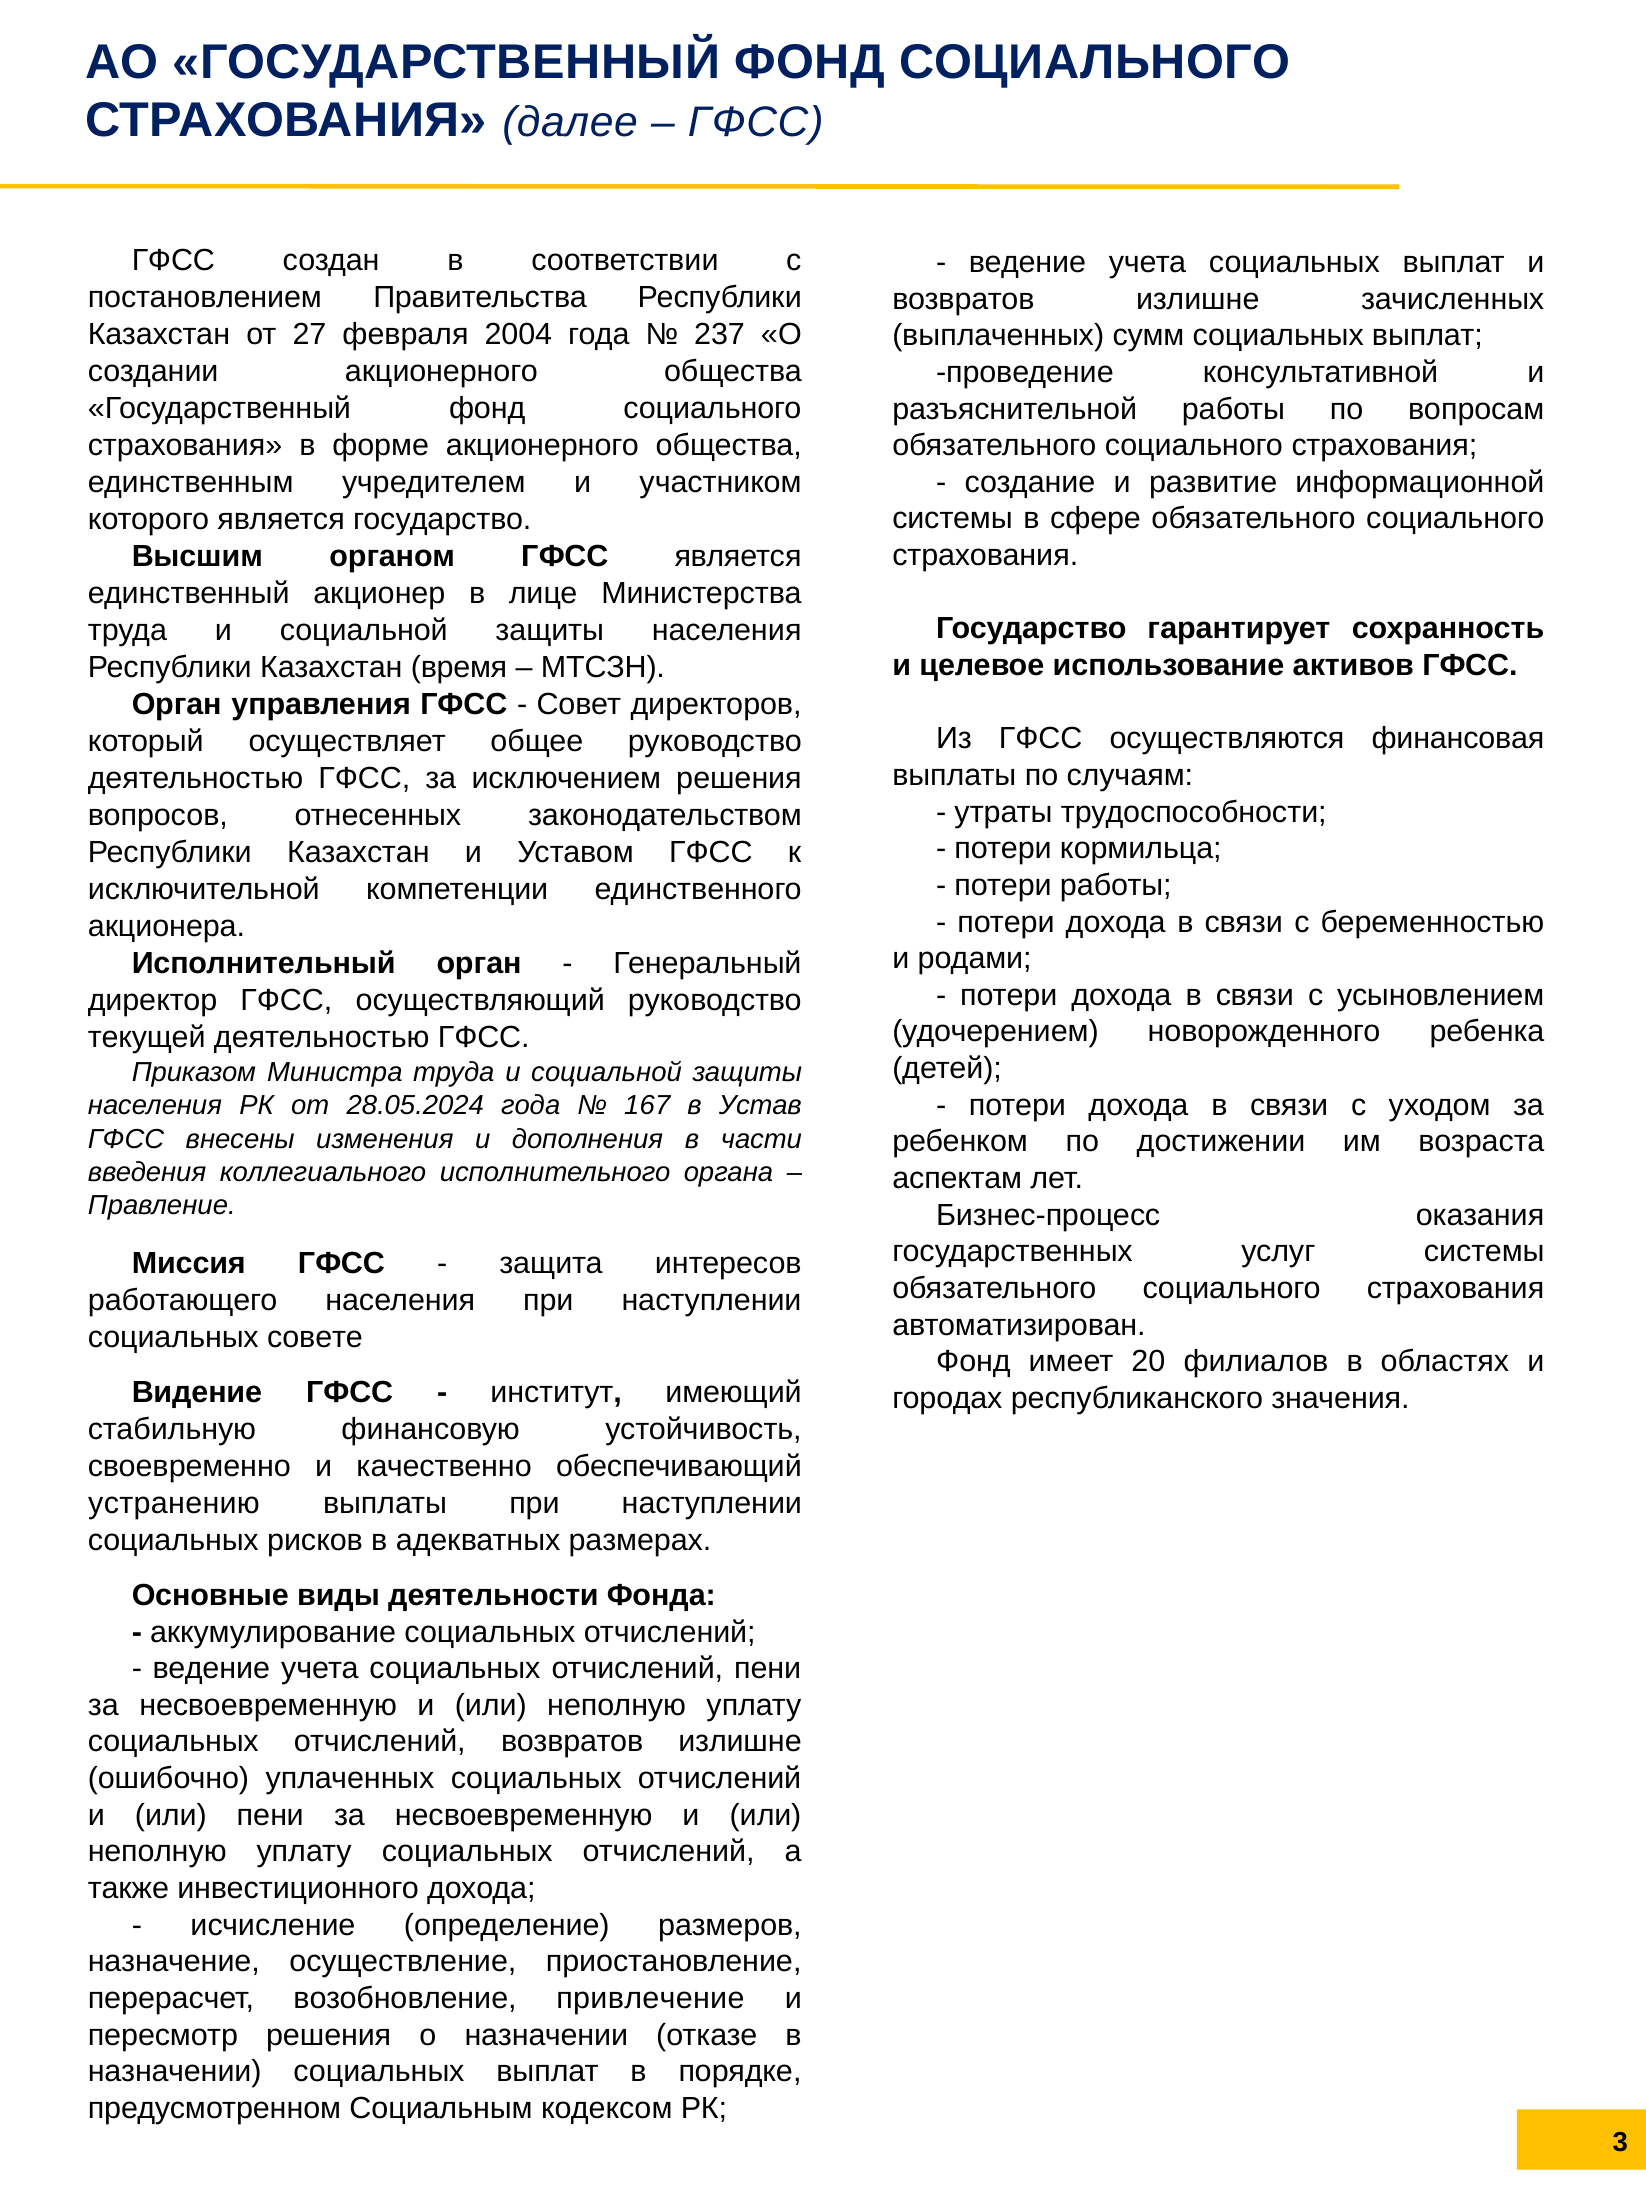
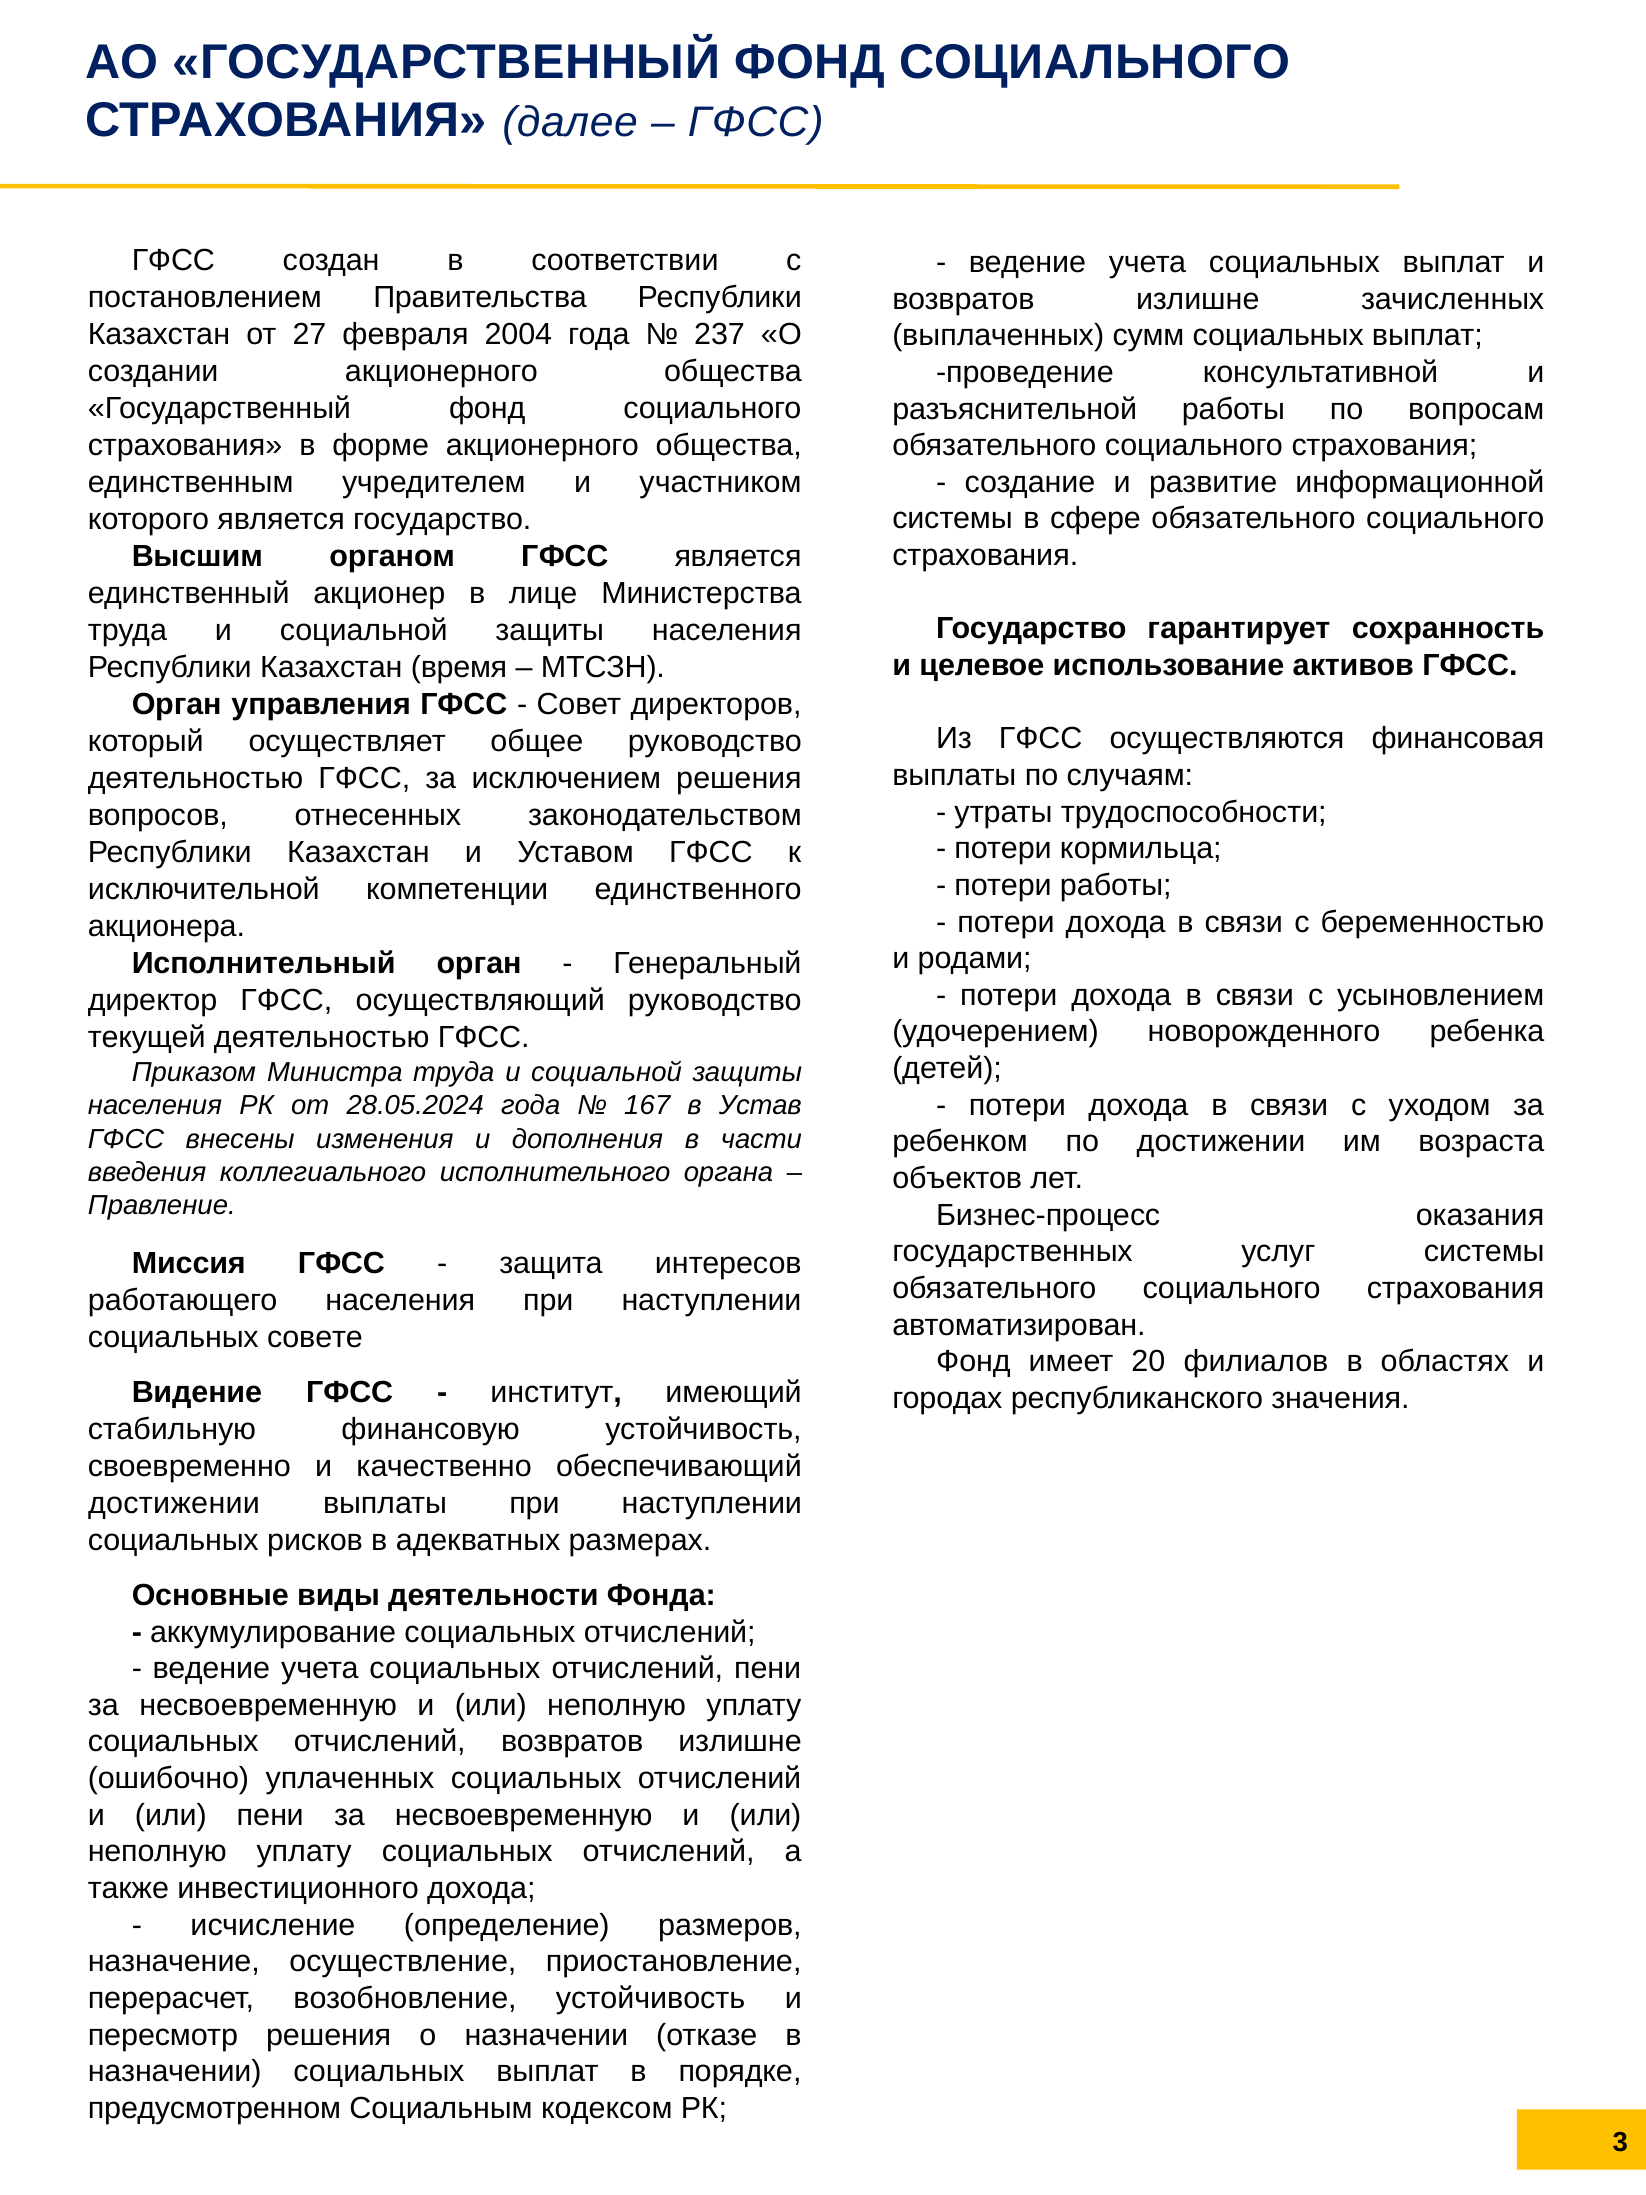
аспектам: аспектам -> объектов
устранению at (174, 1503): устранению -> достижении
возобновление привлечение: привлечение -> устойчивость
